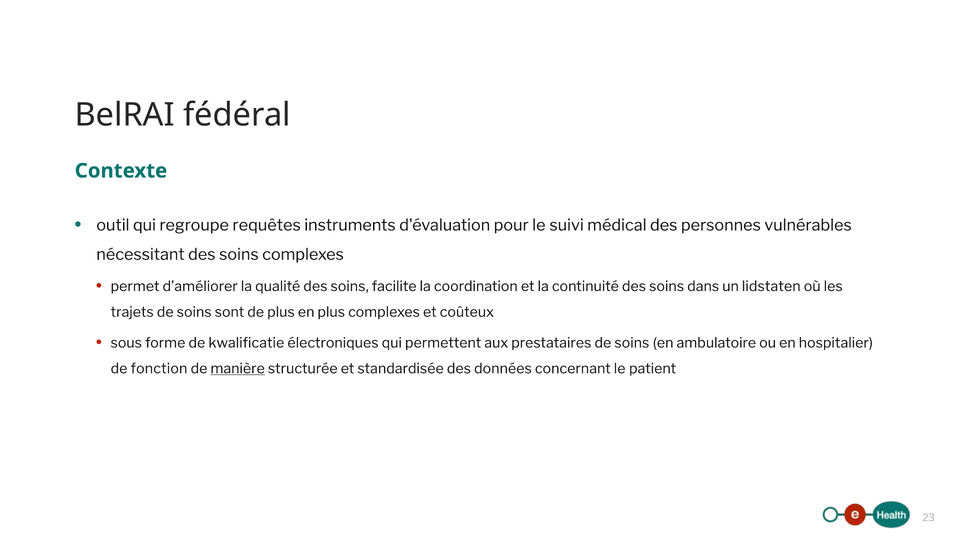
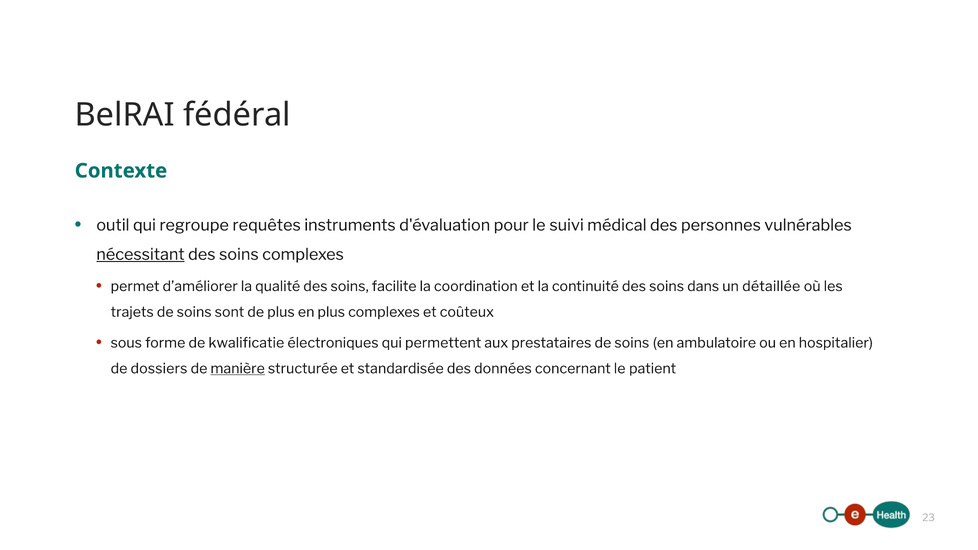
nécessitant underline: none -> present
lidstaten: lidstaten -> détaillée
fonction: fonction -> dossiers
